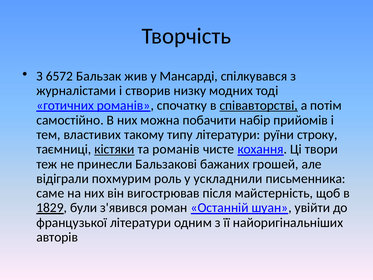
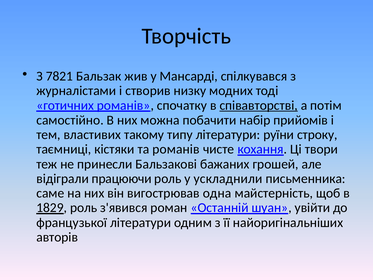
6572: 6572 -> 7821
кістяки underline: present -> none
похмурим: похмурим -> працюючи
після: після -> одна
1829 були: були -> роль
